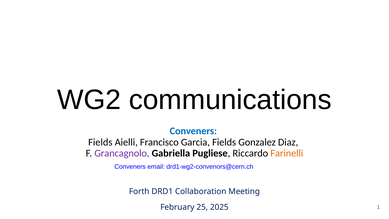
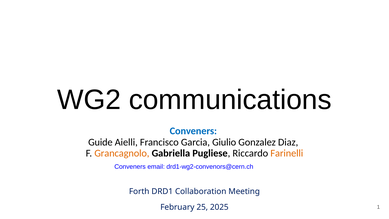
Fields at (100, 142): Fields -> Guide
Garcia Fields: Fields -> Giulio
Grancagnolo colour: purple -> orange
